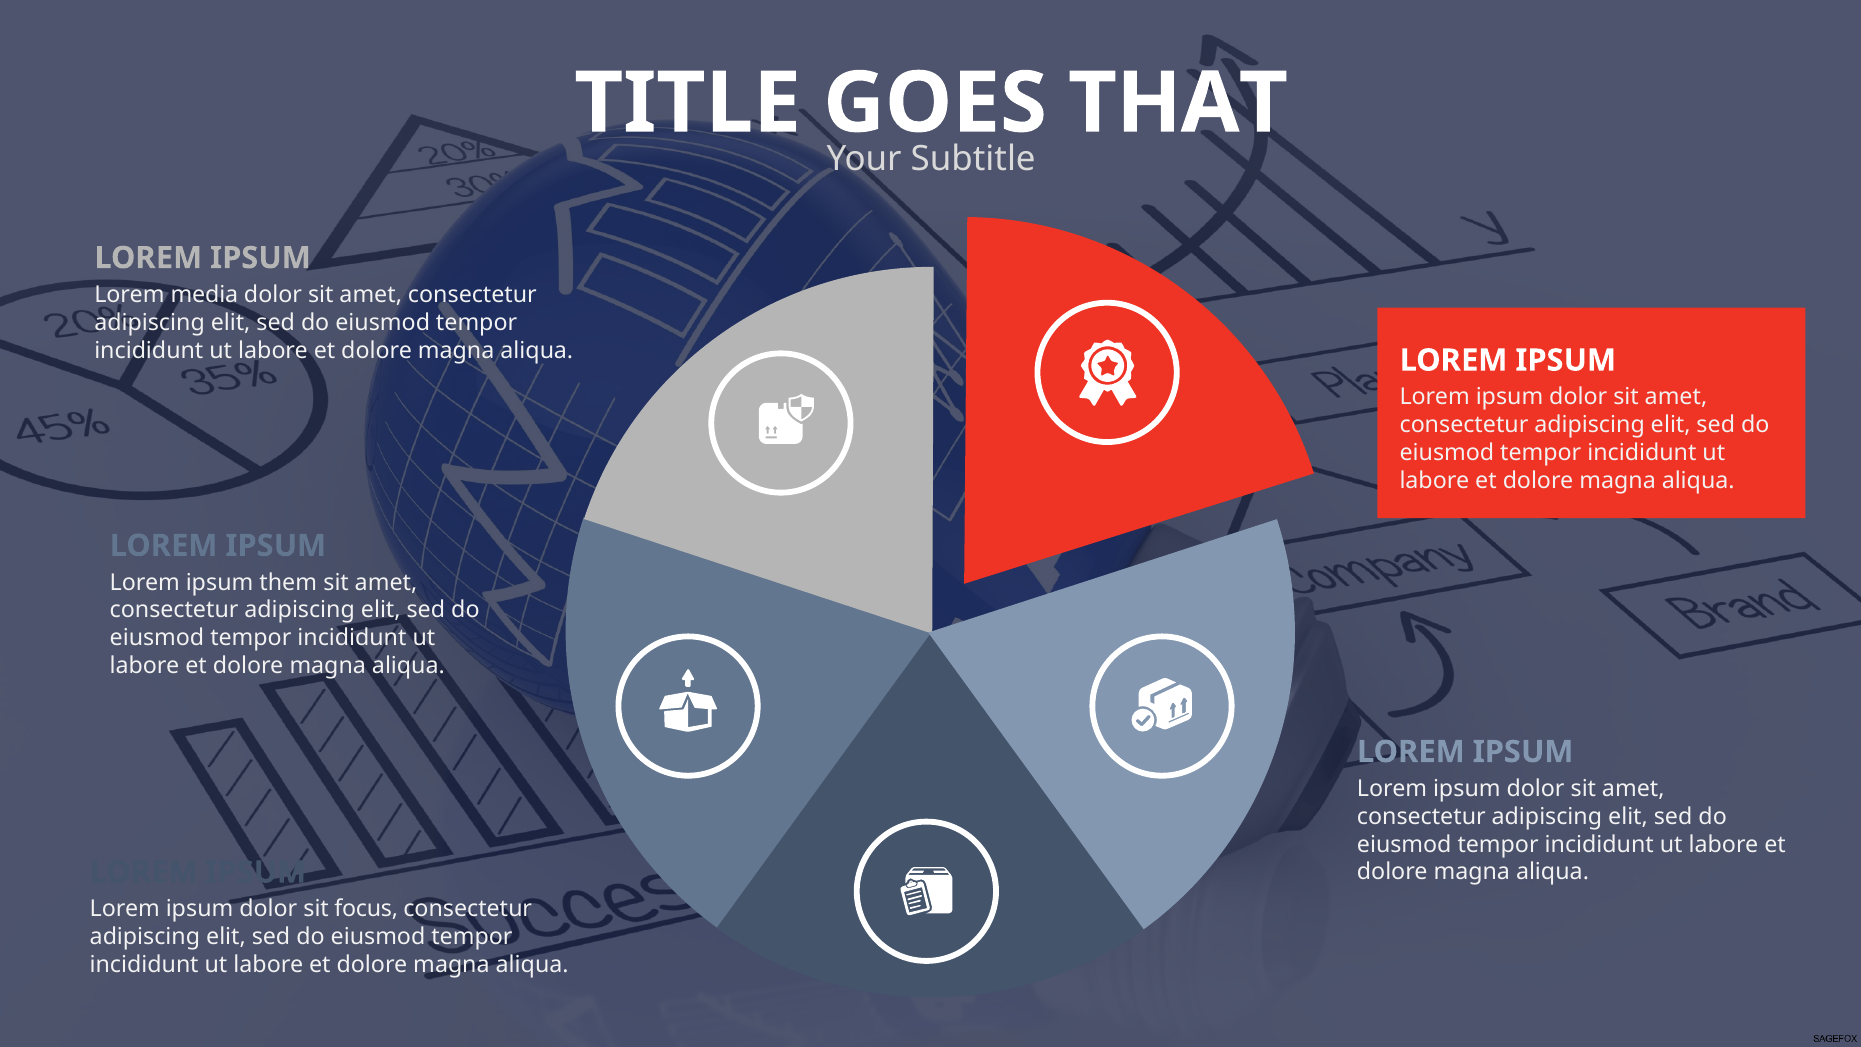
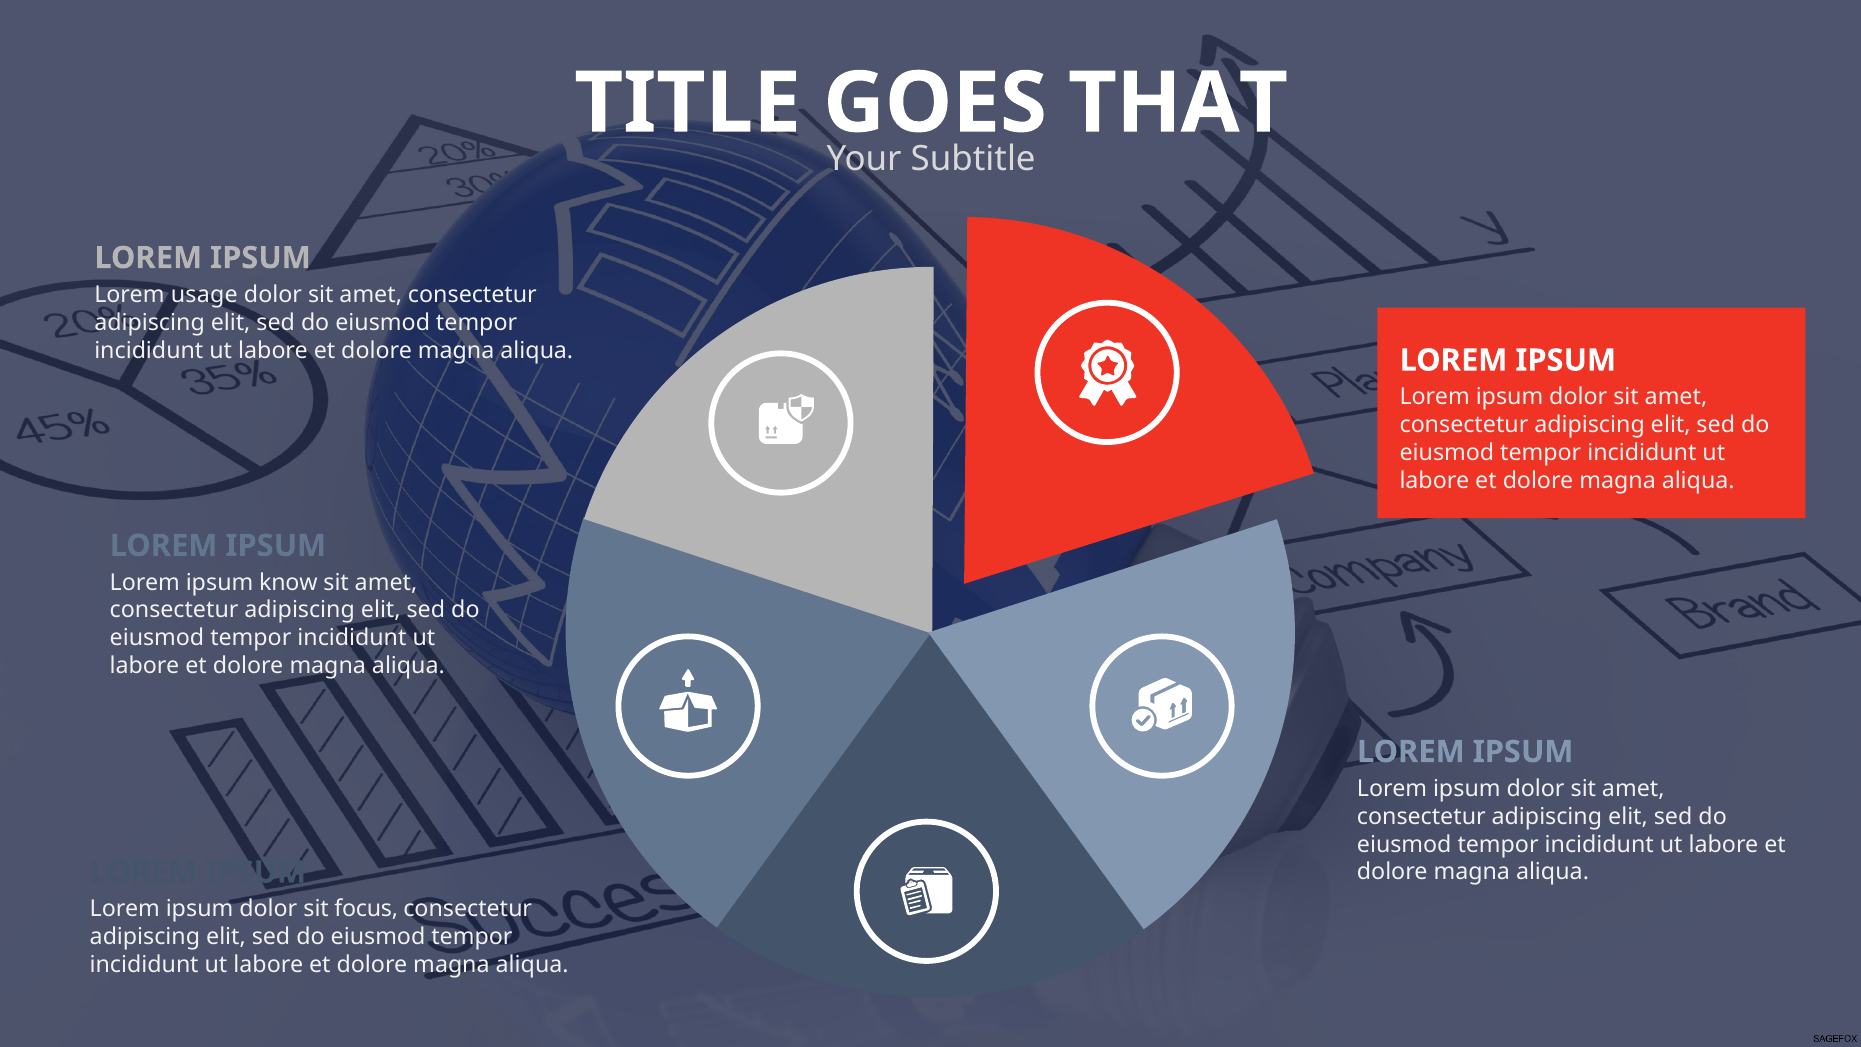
media: media -> usage
them: them -> know
